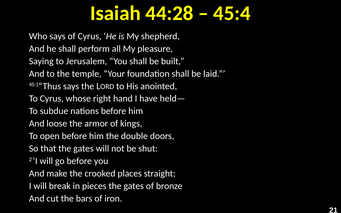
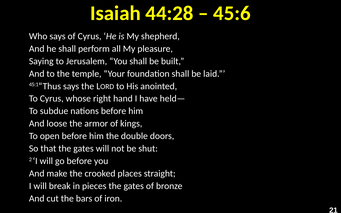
45:4: 45:4 -> 45:6
